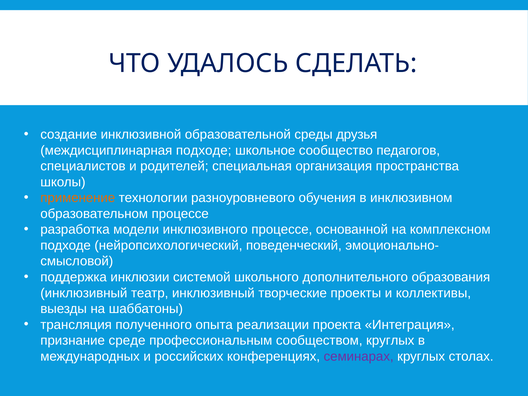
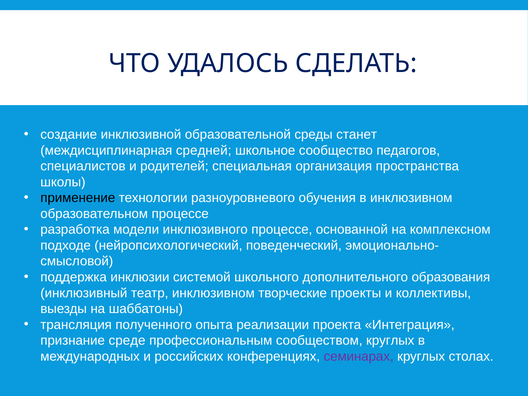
друзья: друзья -> станет
междисциплинарная подходе: подходе -> средней
применение colour: orange -> black
театр инклюзивный: инклюзивный -> инклюзивном
